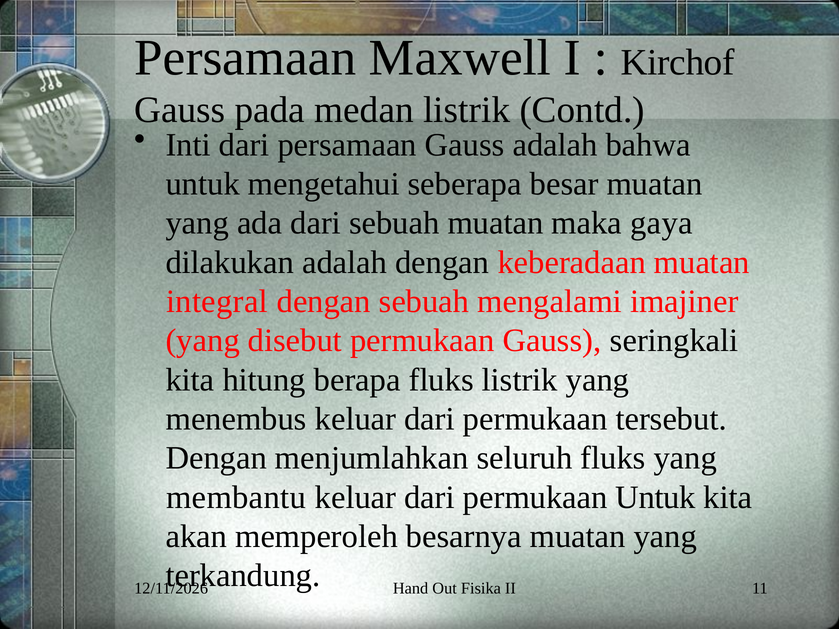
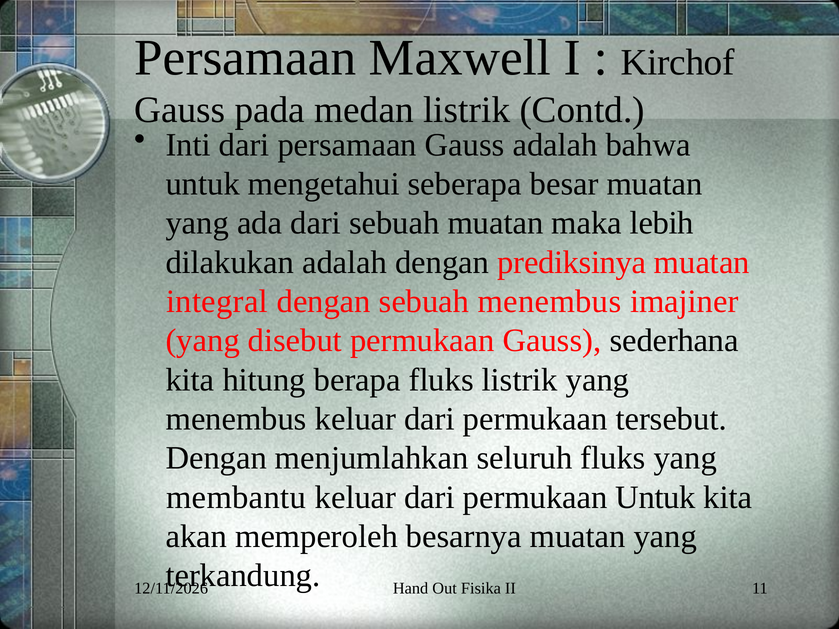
gaya: gaya -> lebih
keberadaan: keberadaan -> prediksinya
sebuah mengalami: mengalami -> menembus
seringkali: seringkali -> sederhana
